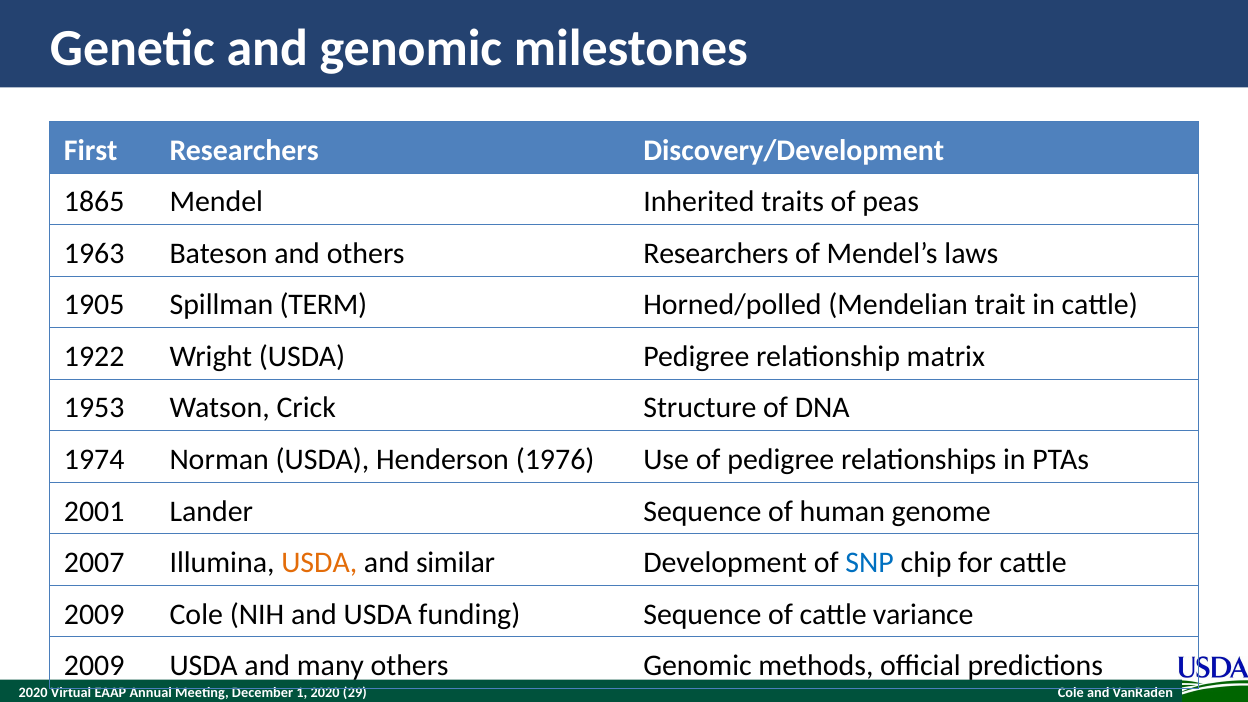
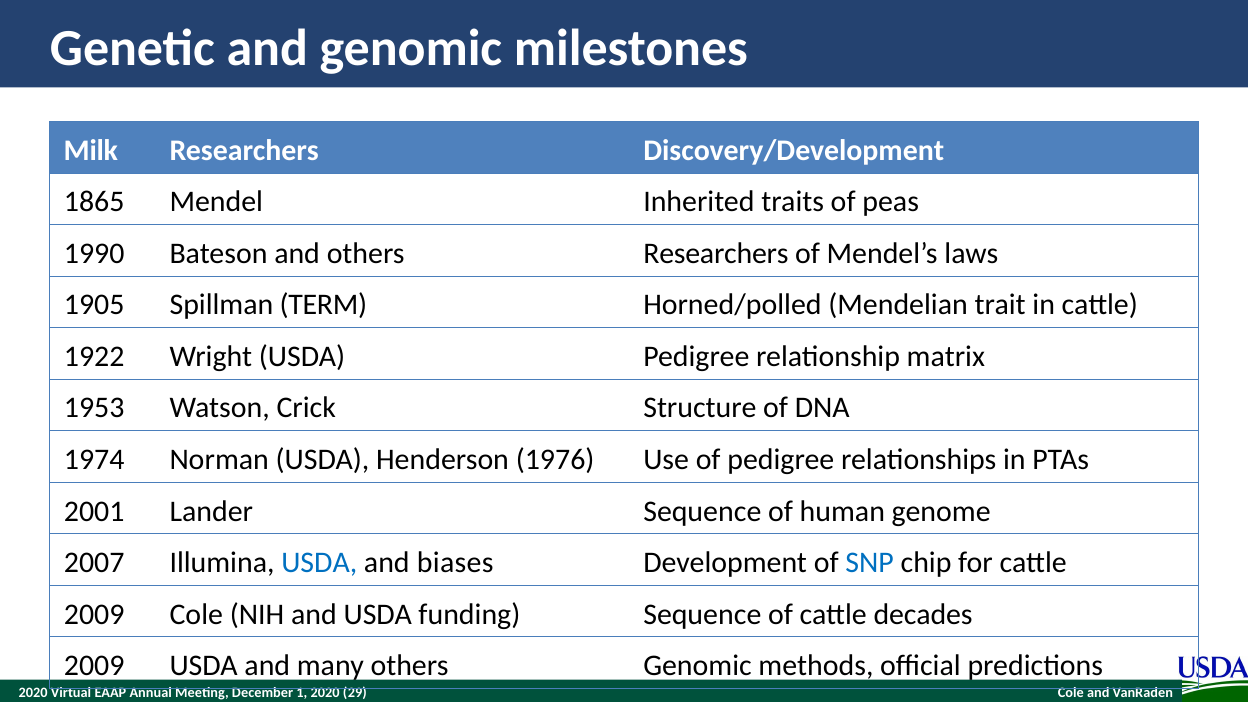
First: First -> Milk
1963: 1963 -> 1990
USDA at (319, 563) colour: orange -> blue
similar: similar -> biases
variance: variance -> decades
